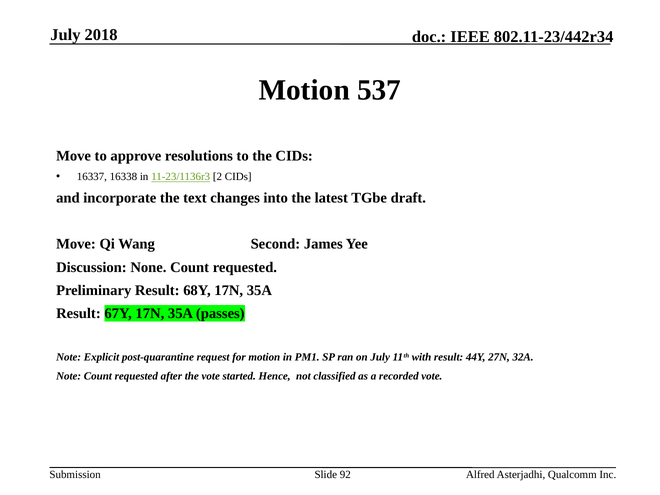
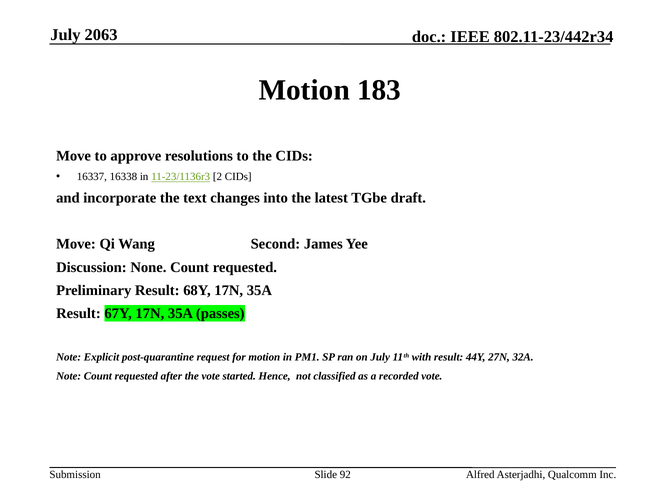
2018: 2018 -> 2063
537: 537 -> 183
